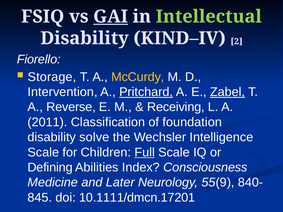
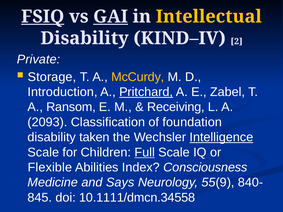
FSIQ underline: none -> present
Intellectual colour: light green -> yellow
Fiorello: Fiorello -> Private
Intervention: Intervention -> Introduction
Zabel underline: present -> none
Reverse: Reverse -> Ransom
2011: 2011 -> 2093
solve: solve -> taken
Intelligence underline: none -> present
Defining: Defining -> Flexible
Later: Later -> Says
10.1111/dmcn.17201: 10.1111/dmcn.17201 -> 10.1111/dmcn.34558
